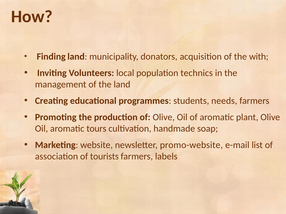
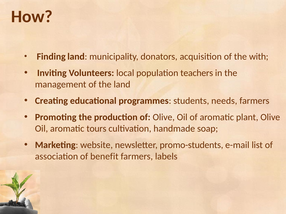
technics: technics -> teachers
promo-website: promo-website -> promo-students
tourists: tourists -> benefit
